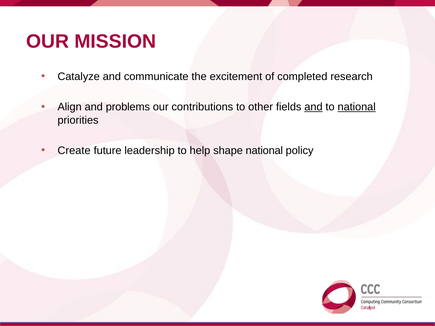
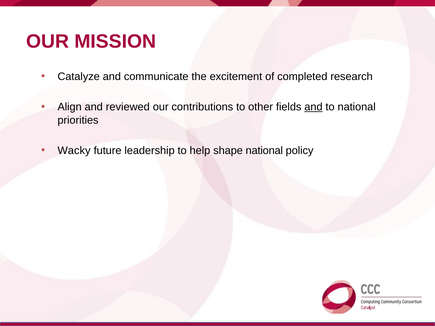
problems: problems -> reviewed
national at (357, 107) underline: present -> none
Create: Create -> Wacky
